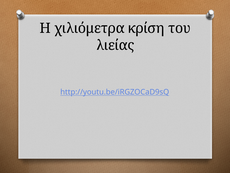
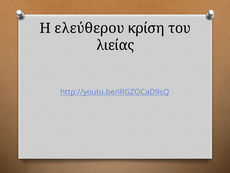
χιλιόμετρα: χιλιόμετρα -> ελεύθερου
